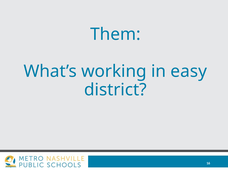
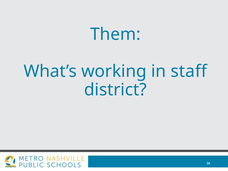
easy: easy -> staff
